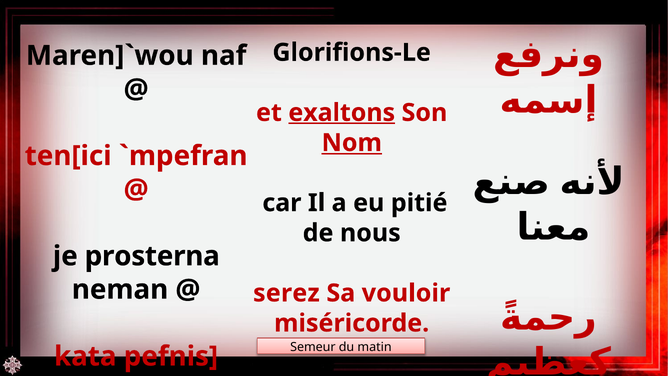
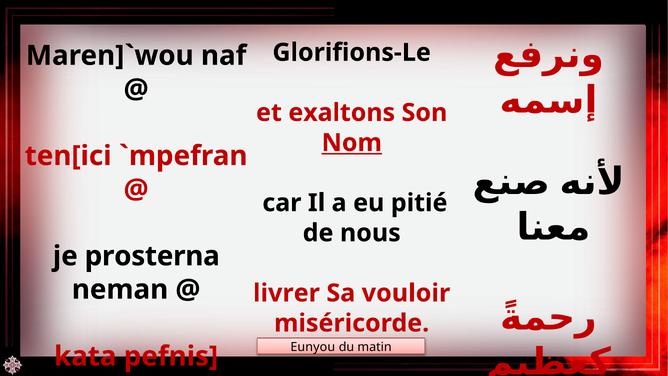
exaltons underline: present -> none
serez: serez -> livrer
Semeur: Semeur -> Eunyou
